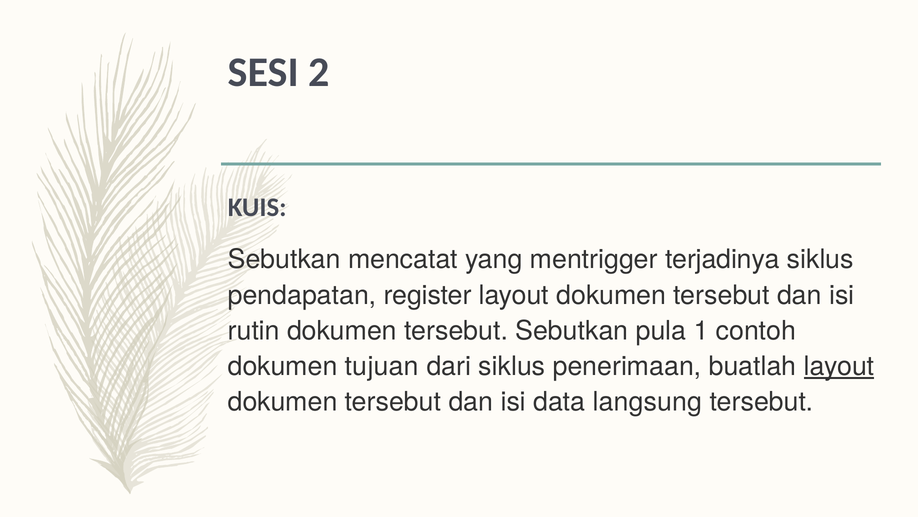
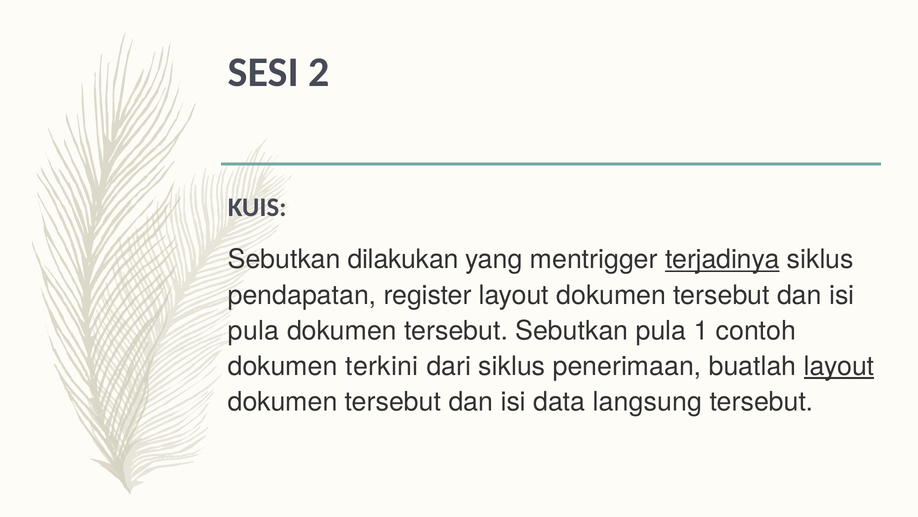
mencatat: mencatat -> dilakukan
terjadinya underline: none -> present
rutin at (254, 330): rutin -> pula
tujuan: tujuan -> terkini
